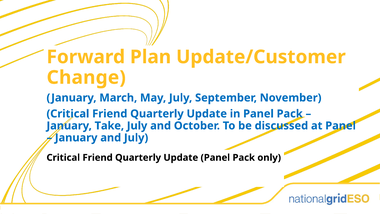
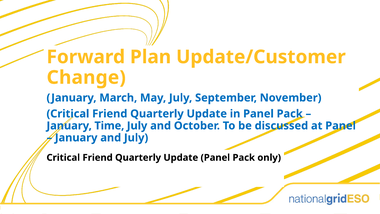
Take: Take -> Time
